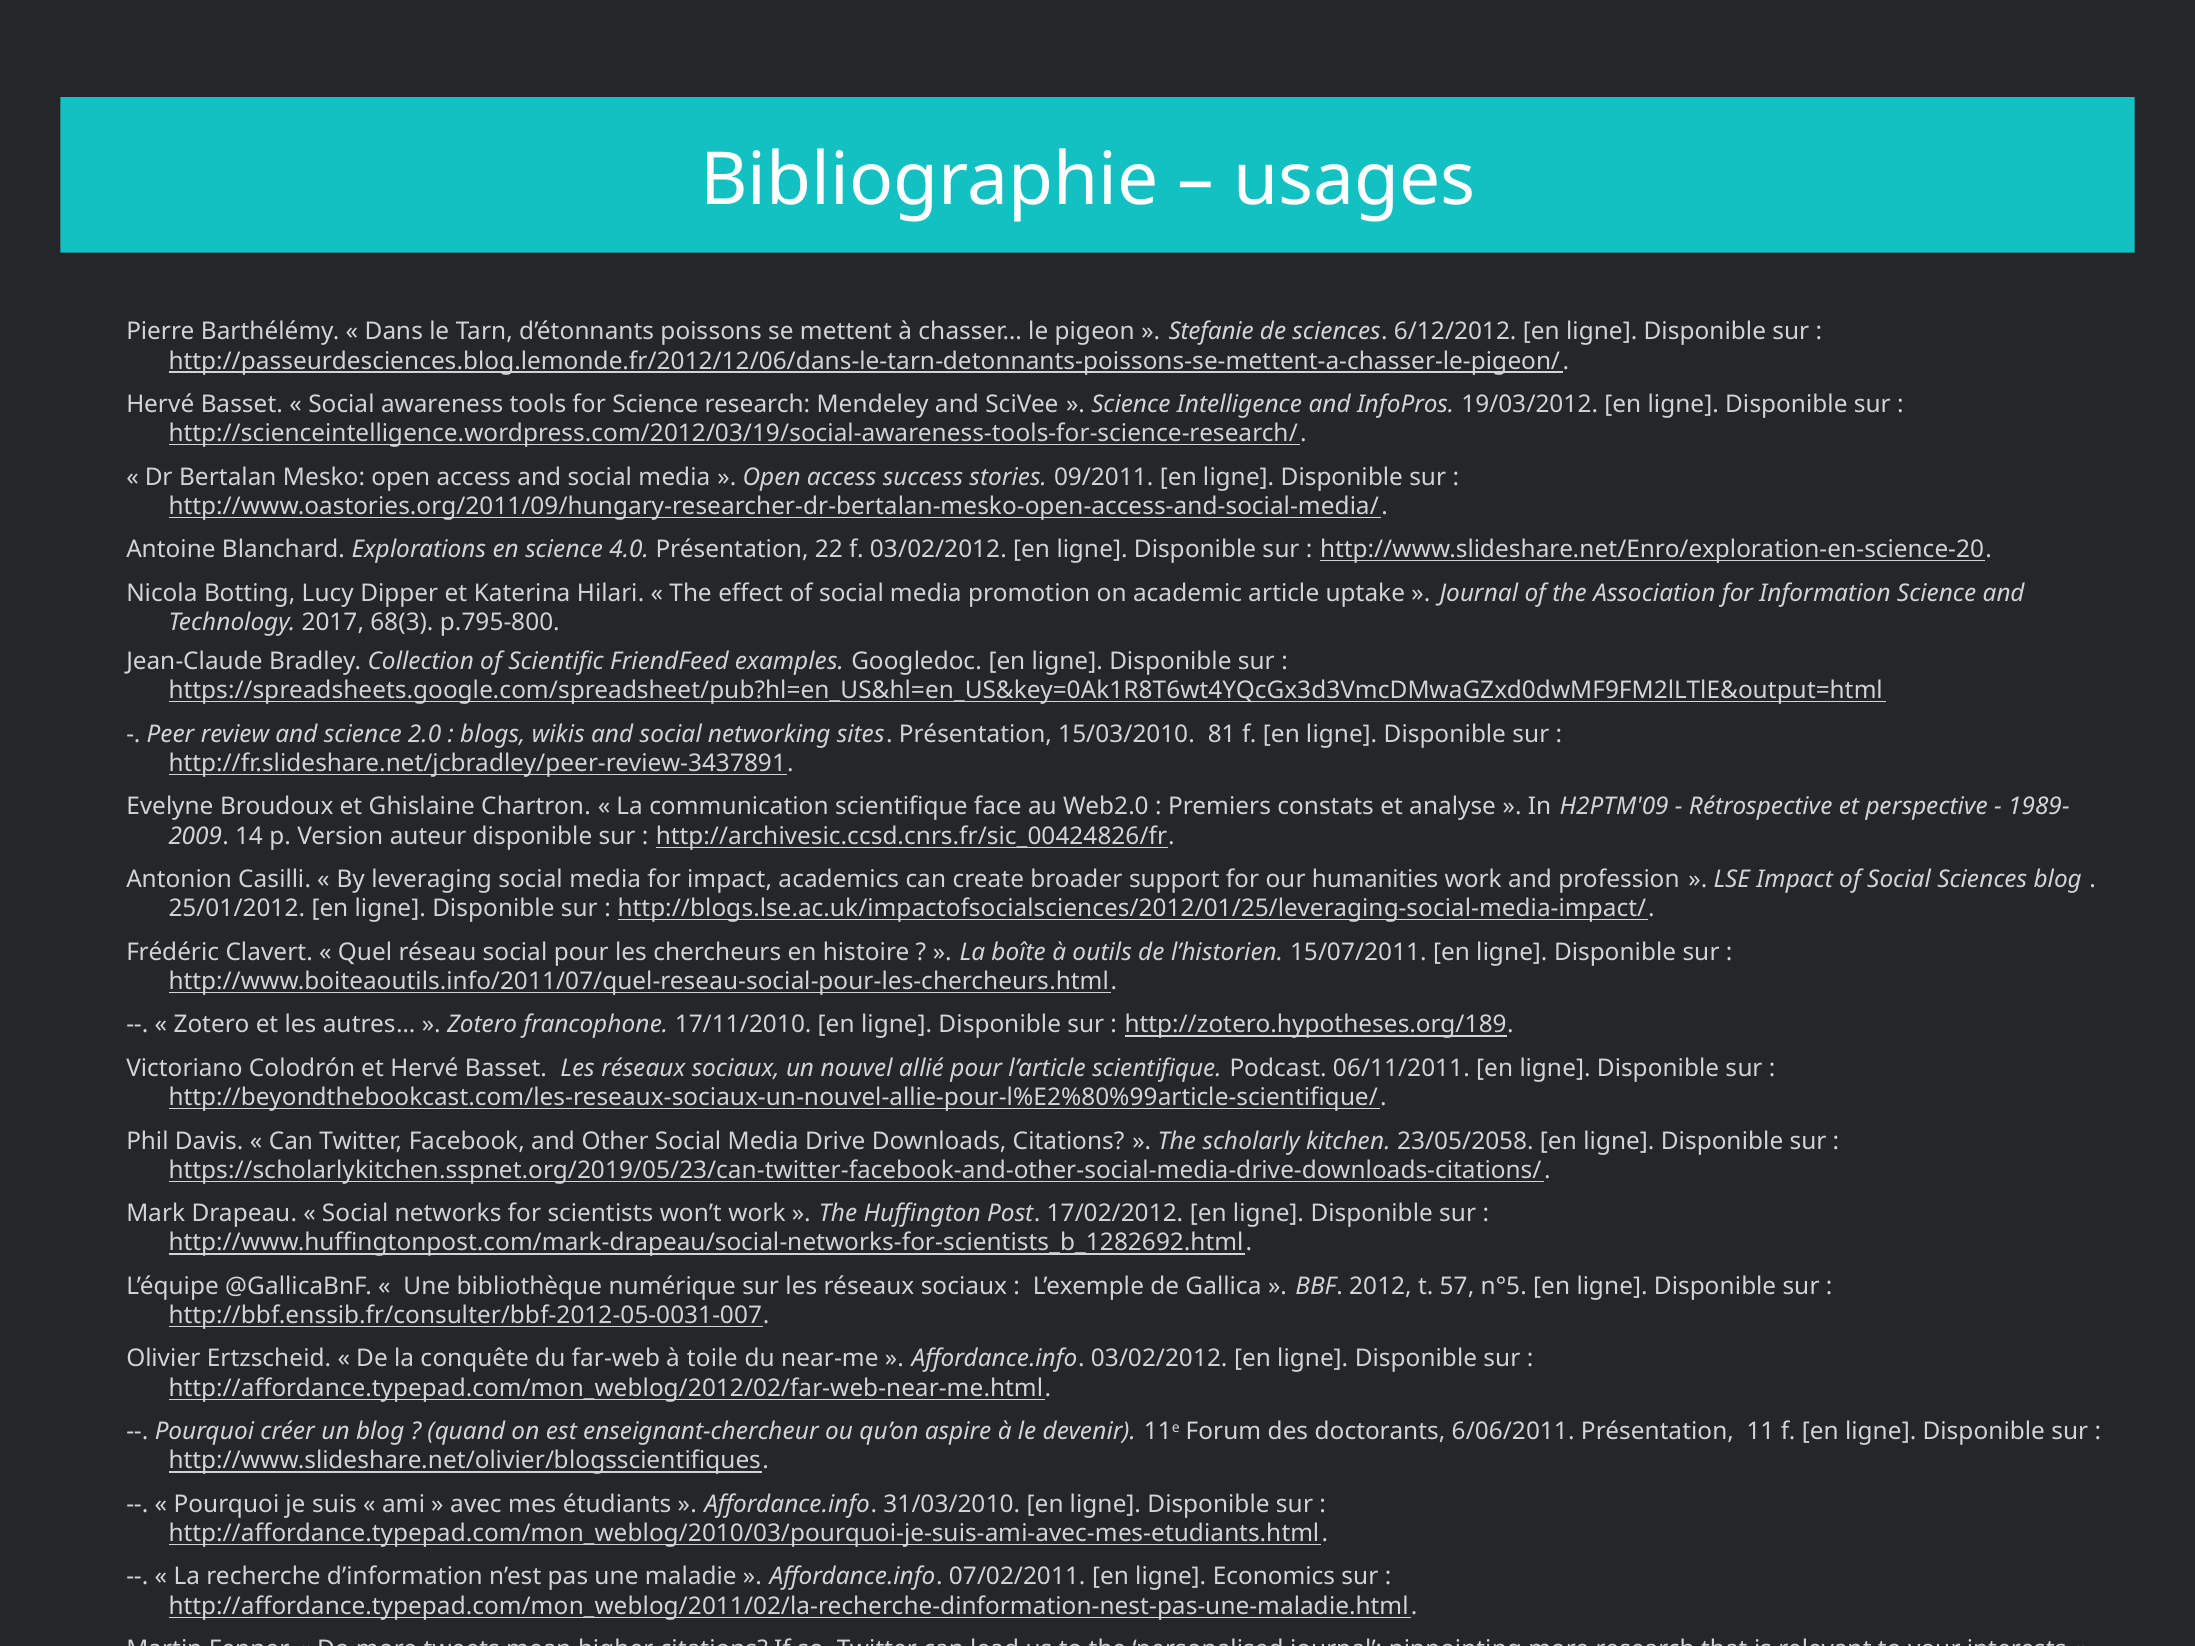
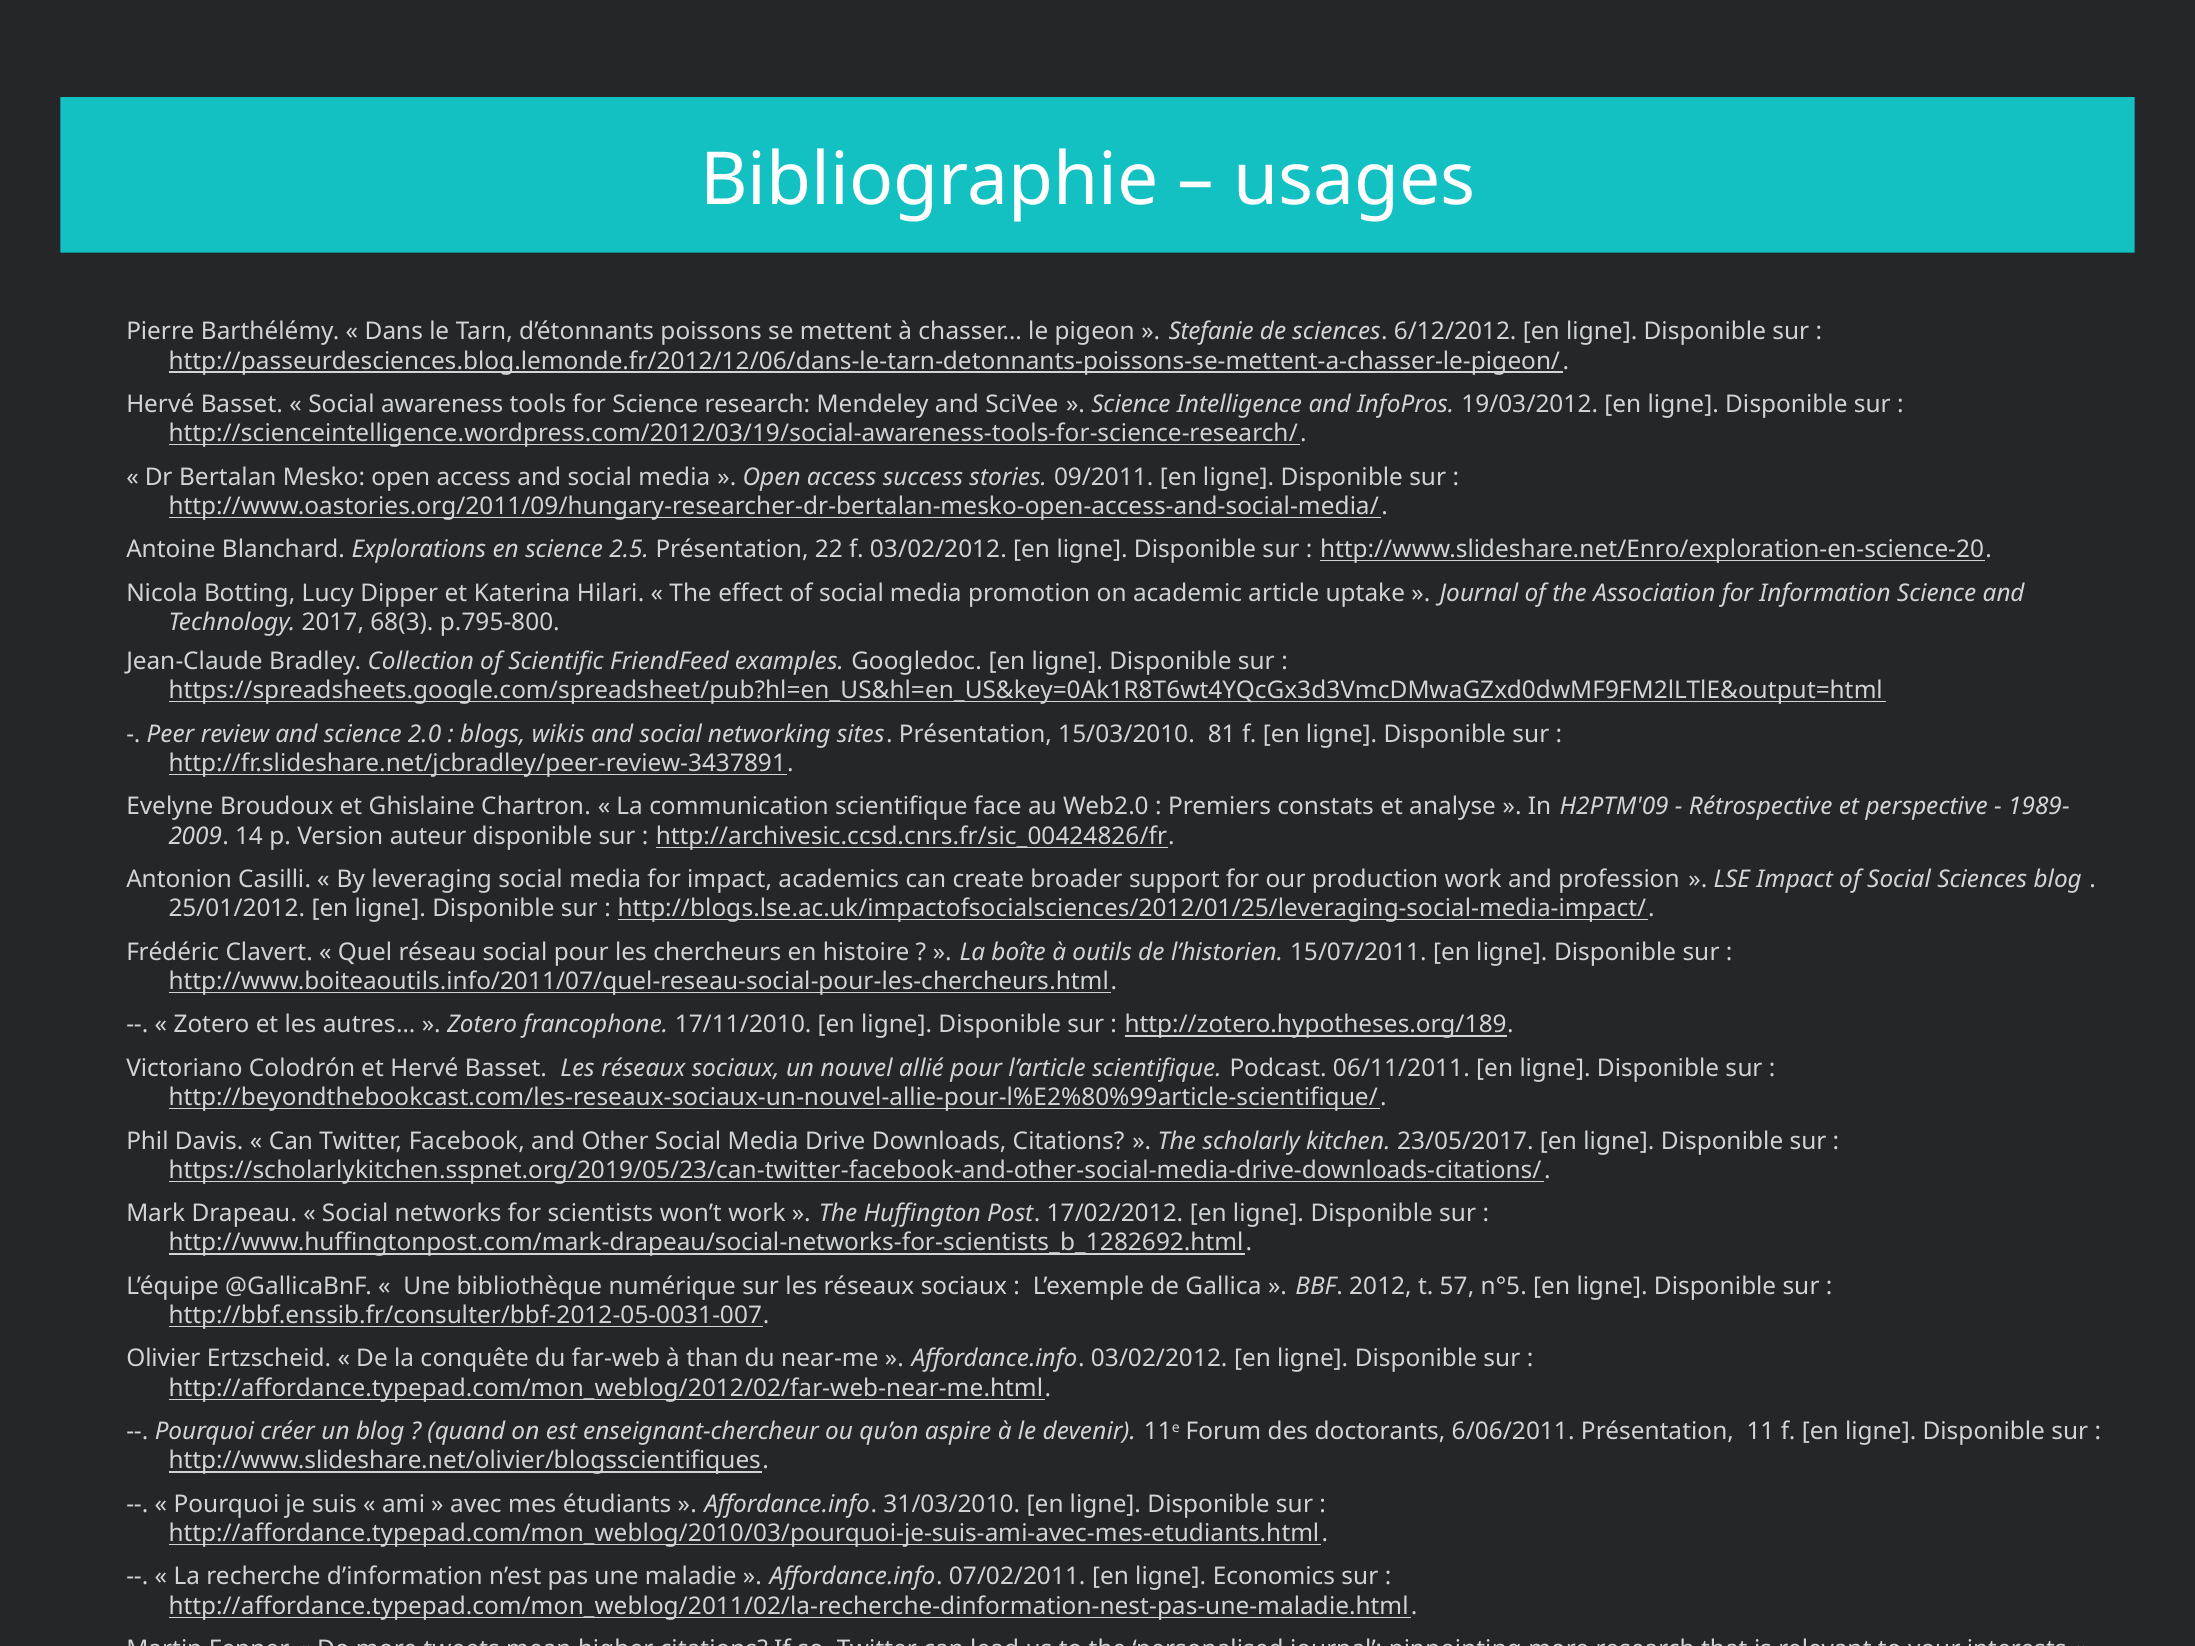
4.0: 4.0 -> 2.5
humanities: humanities -> production
23/05/2058: 23/05/2058 -> 23/05/2017
toile: toile -> than
